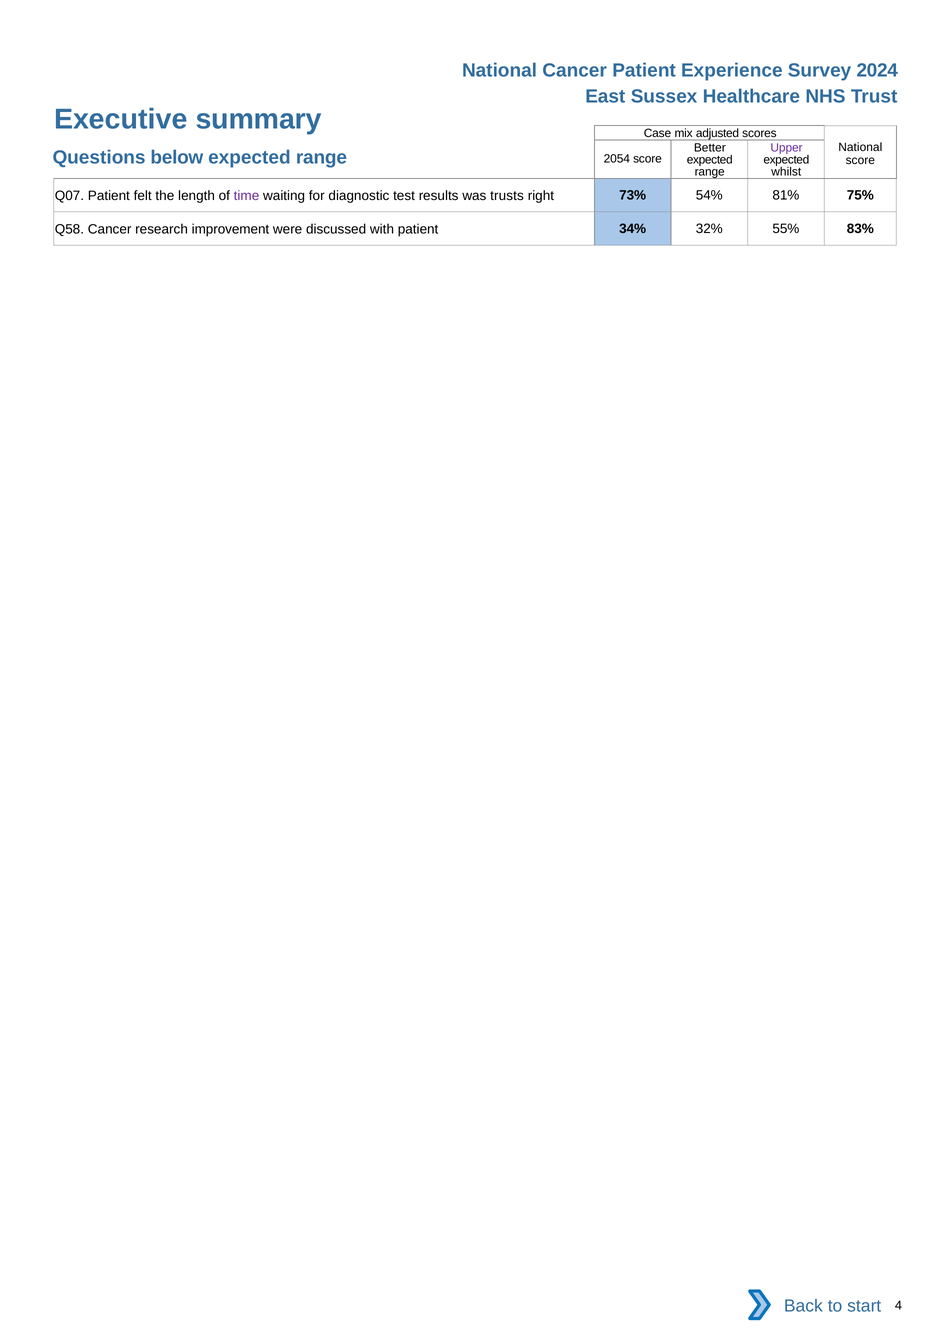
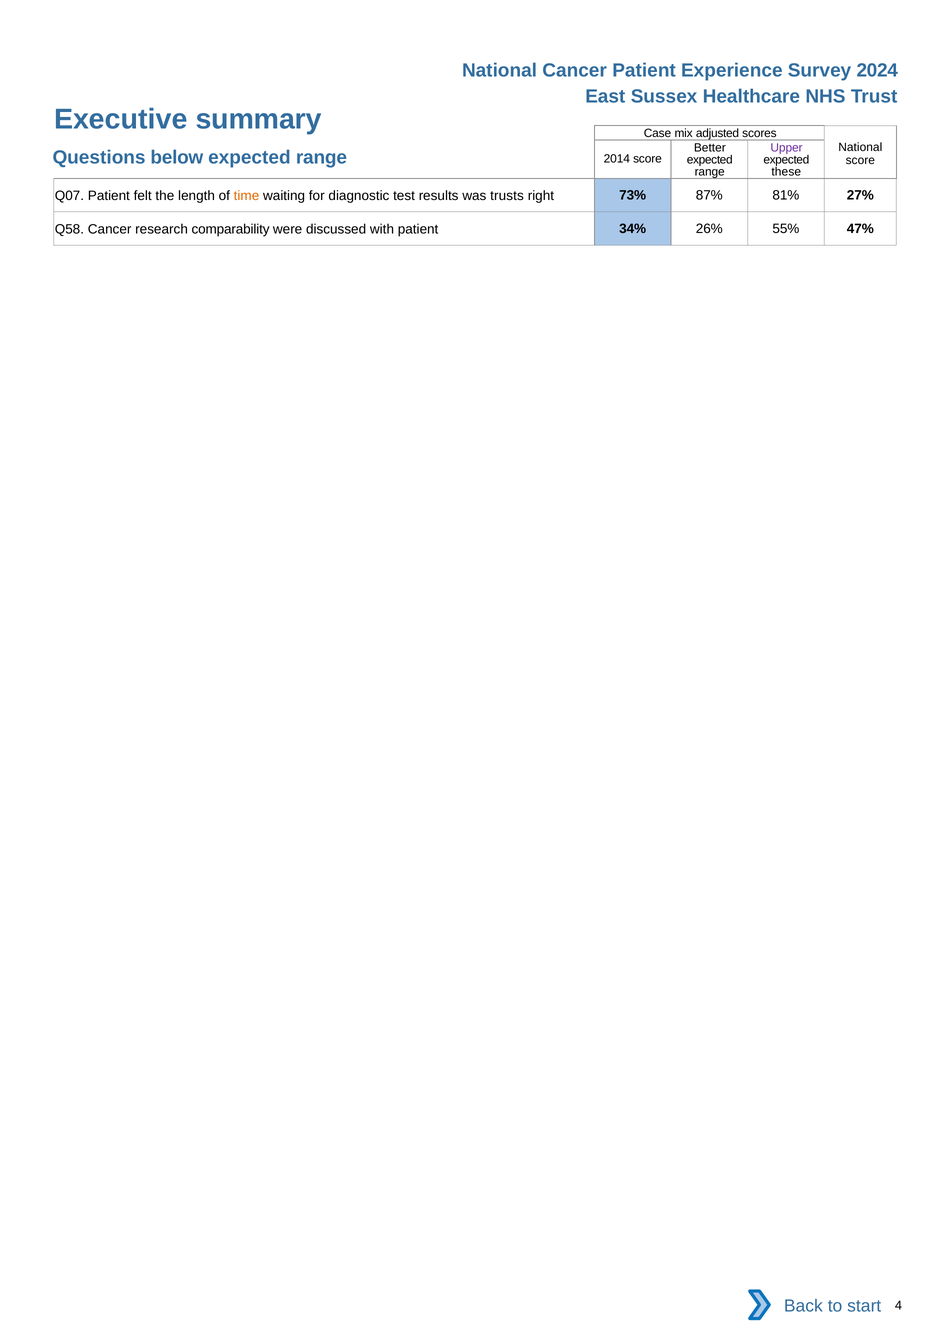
2054: 2054 -> 2014
whilst: whilst -> these
time colour: purple -> orange
54%: 54% -> 87%
75%: 75% -> 27%
improvement: improvement -> comparability
32%: 32% -> 26%
83%: 83% -> 47%
